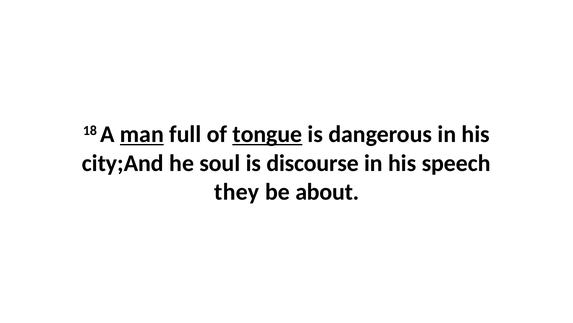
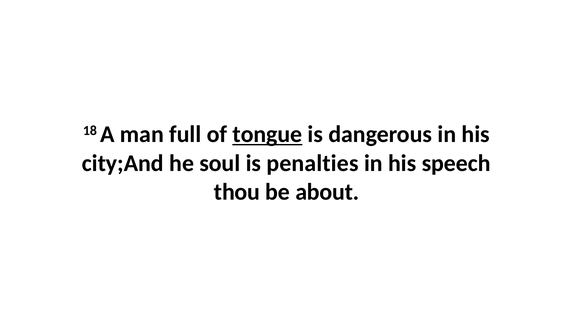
man underline: present -> none
discourse: discourse -> penalties
they: they -> thou
